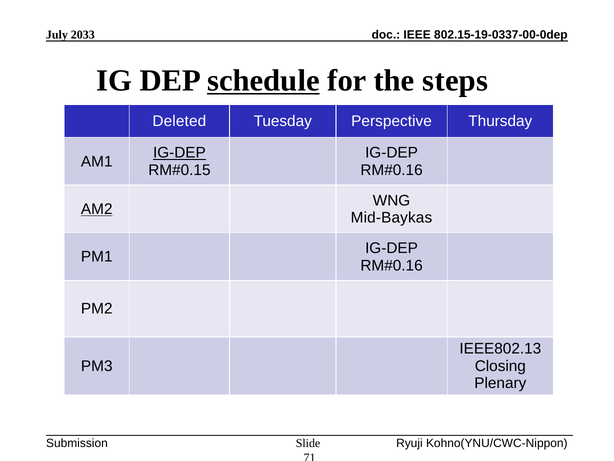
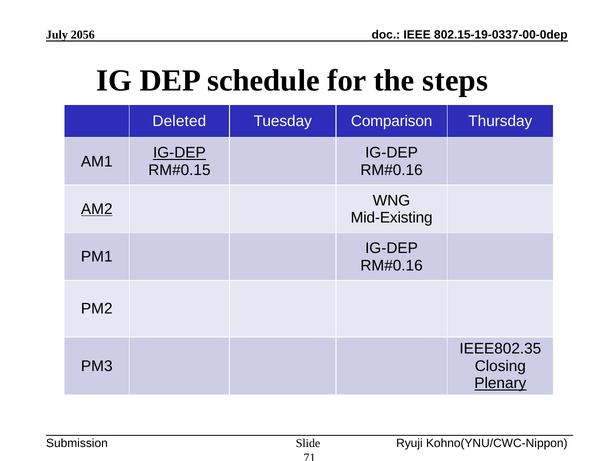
2033: 2033 -> 2056
schedule underline: present -> none
Perspective: Perspective -> Comparison
Mid-Baykas: Mid-Baykas -> Mid-Existing
IEEE802.13: IEEE802.13 -> IEEE802.35
Plenary underline: none -> present
